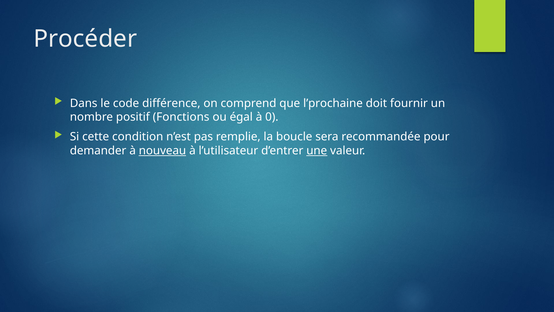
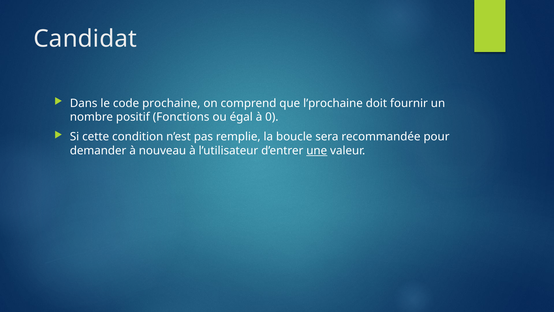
Procéder: Procéder -> Candidat
différence: différence -> prochaine
nouveau underline: present -> none
